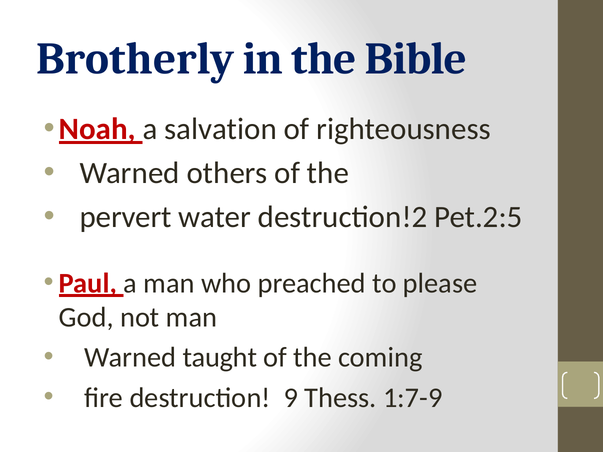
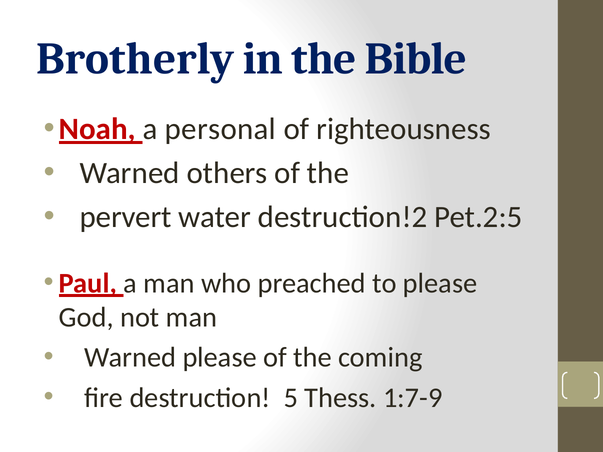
salvation: salvation -> personal
Warned taught: taught -> please
9: 9 -> 5
